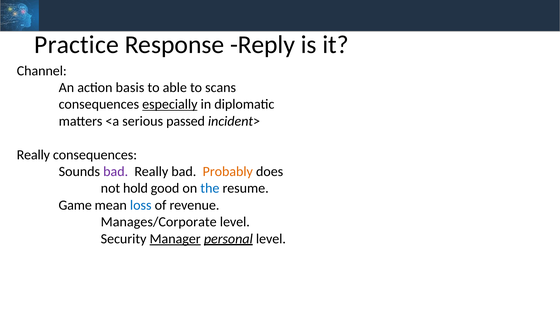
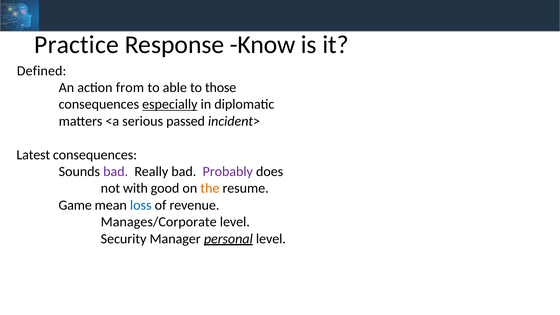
Reply: Reply -> Know
Channel: Channel -> Defined
basis: basis -> from
scans: scans -> those
Really at (33, 155): Really -> Latest
Probably colour: orange -> purple
hold: hold -> with
the colour: blue -> orange
Manager underline: present -> none
